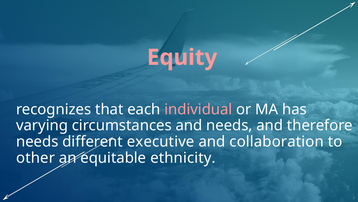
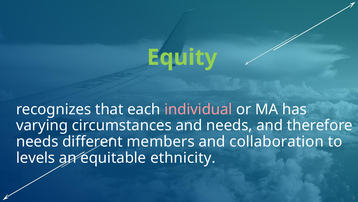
Equity colour: pink -> light green
executive: executive -> members
other: other -> levels
